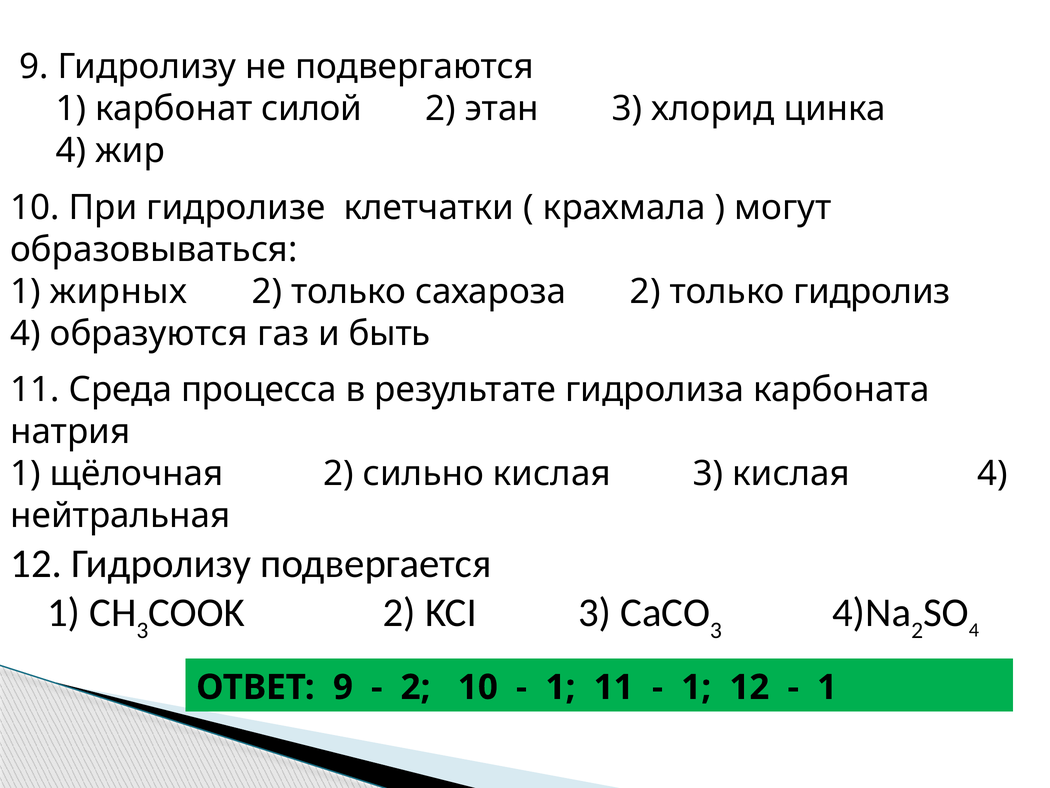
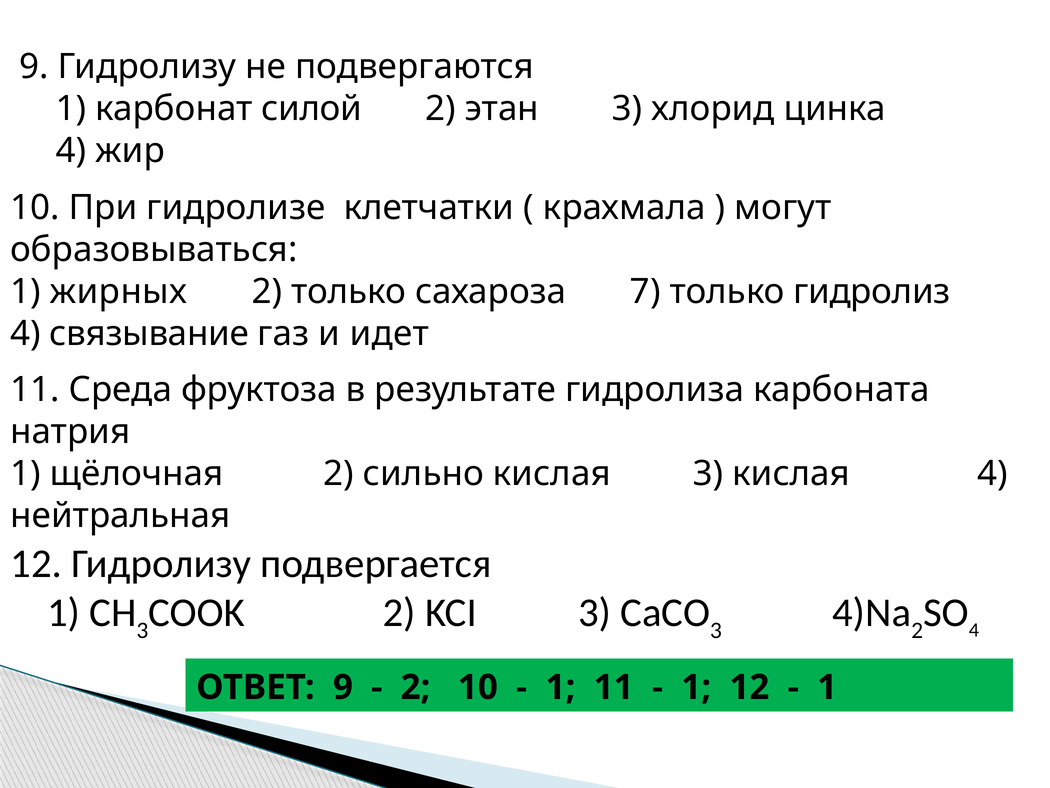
сахароза 2: 2 -> 7
образуются: образуются -> связывание
быть: быть -> идет
процесса: процесса -> фруктоза
